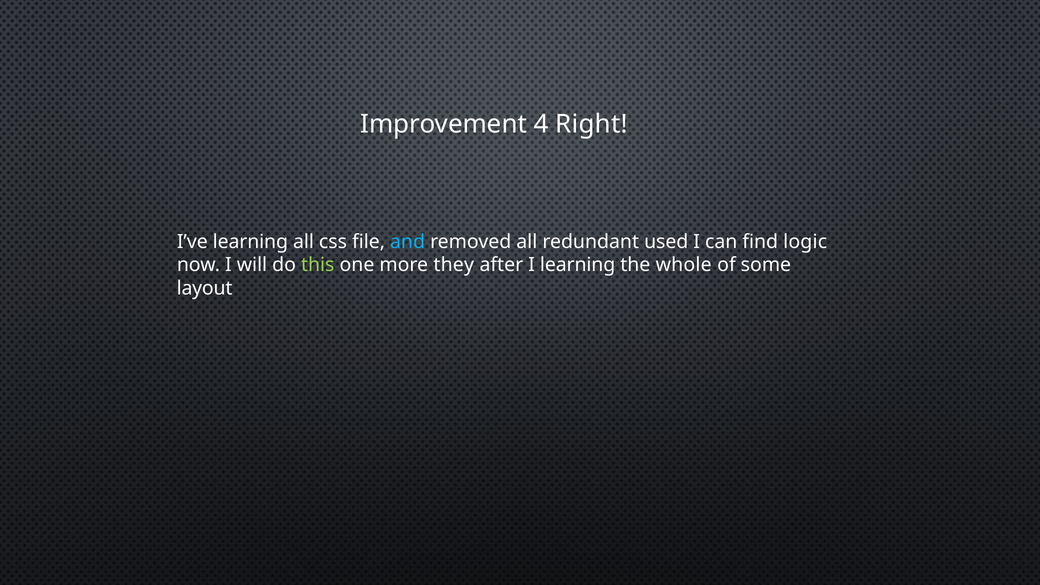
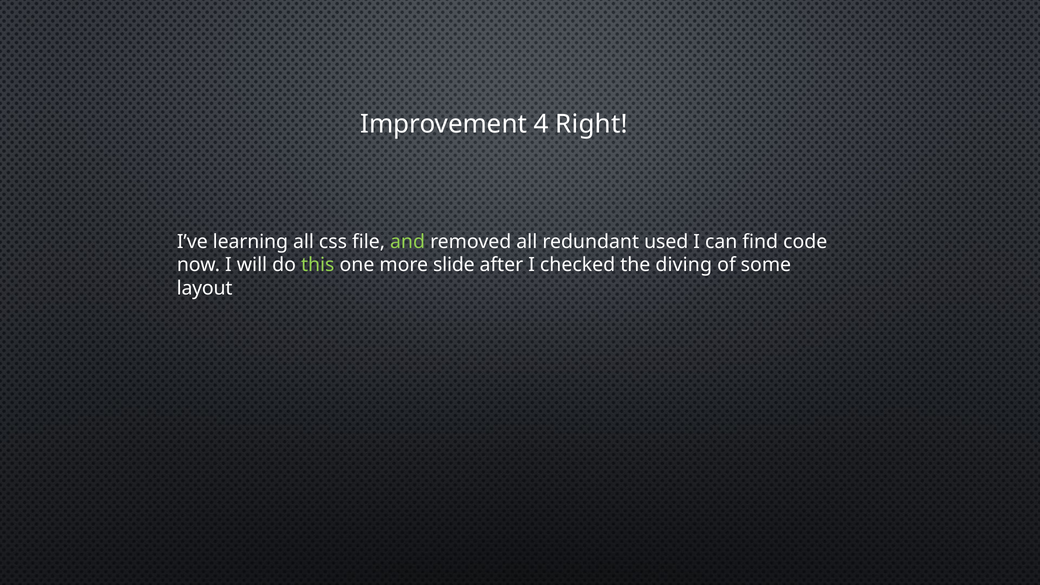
and colour: light blue -> light green
logic: logic -> code
they: they -> slide
I learning: learning -> checked
whole: whole -> diving
